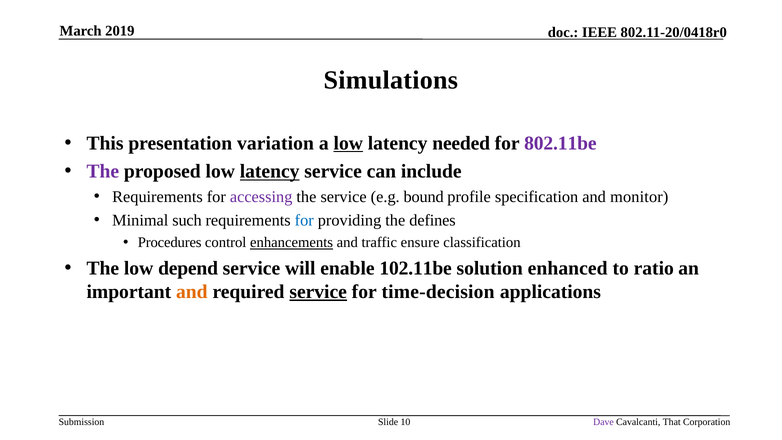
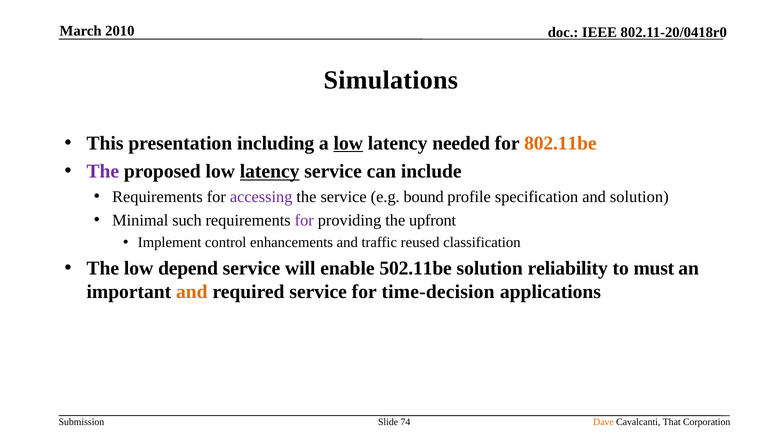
2019: 2019 -> 2010
variation: variation -> including
802.11be colour: purple -> orange
and monitor: monitor -> solution
for at (304, 220) colour: blue -> purple
defines: defines -> upfront
Procedures: Procedures -> Implement
enhancements underline: present -> none
ensure: ensure -> reused
102.11be: 102.11be -> 502.11be
enhanced: enhanced -> reliability
ratio: ratio -> must
service at (318, 292) underline: present -> none
10: 10 -> 74
Dave colour: purple -> orange
